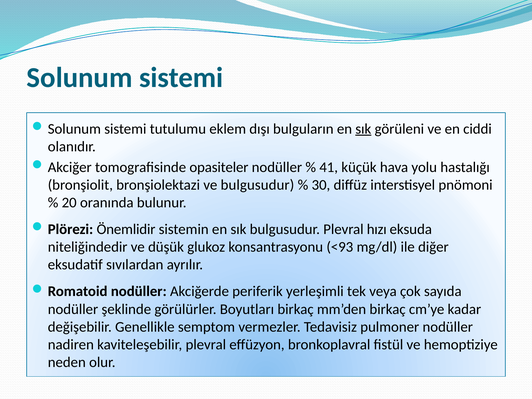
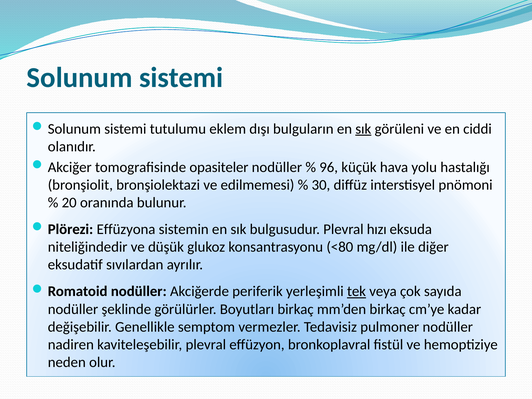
41: 41 -> 96
ve bulgusudur: bulgusudur -> edilmemesi
Önemlidir: Önemlidir -> Effüzyona
<93: <93 -> <80
tek underline: none -> present
